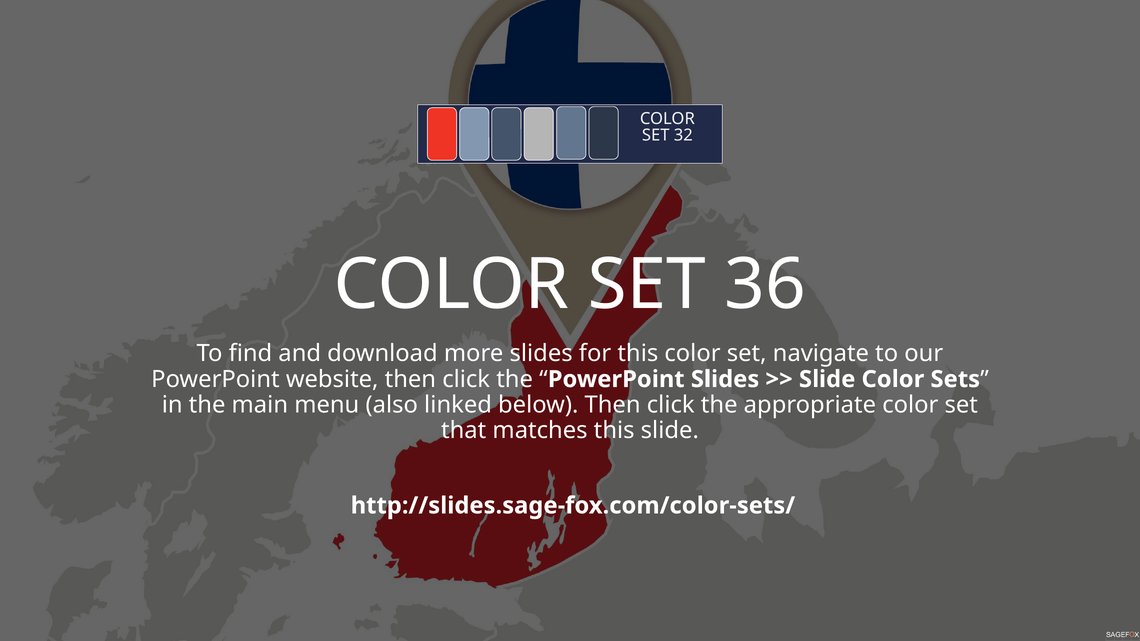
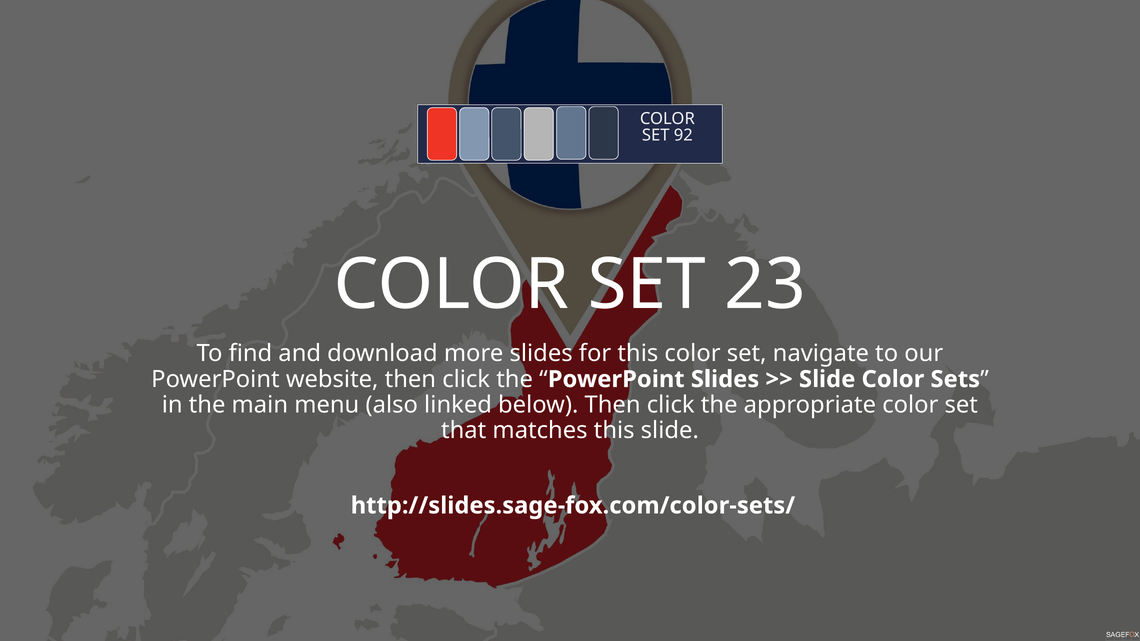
32: 32 -> 92
36: 36 -> 23
